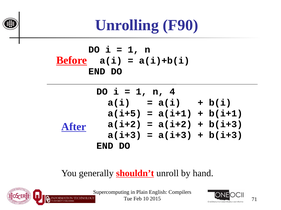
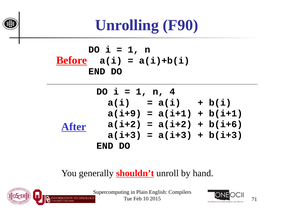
a(i+5: a(i+5 -> a(i+9
b(i+3 at (226, 125): b(i+3 -> b(i+6
